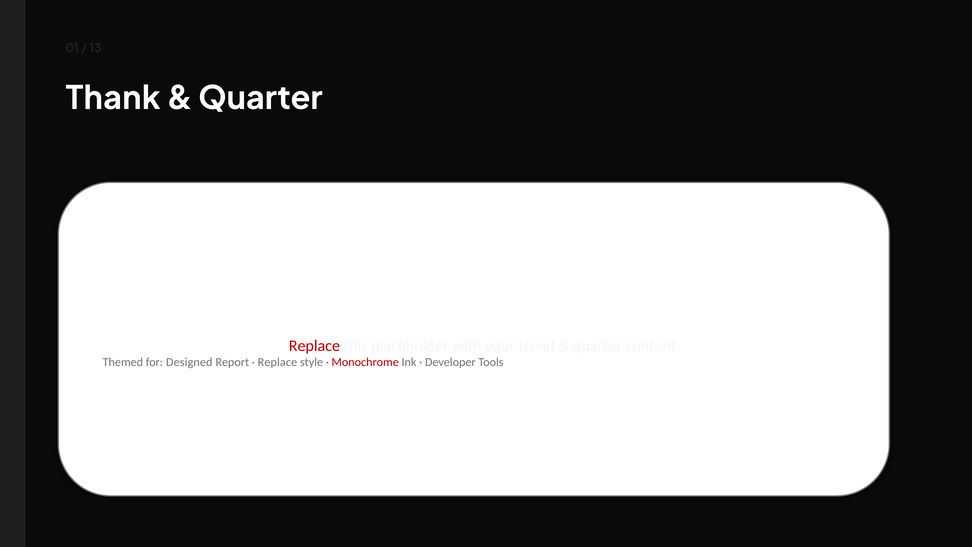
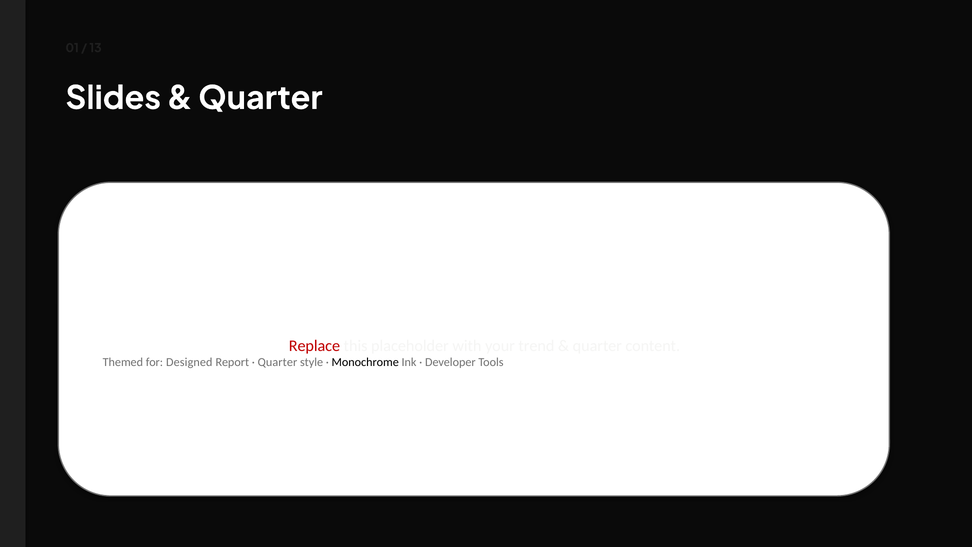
Thank: Thank -> Slides
Replace at (277, 362): Replace -> Quarter
Monochrome colour: red -> black
